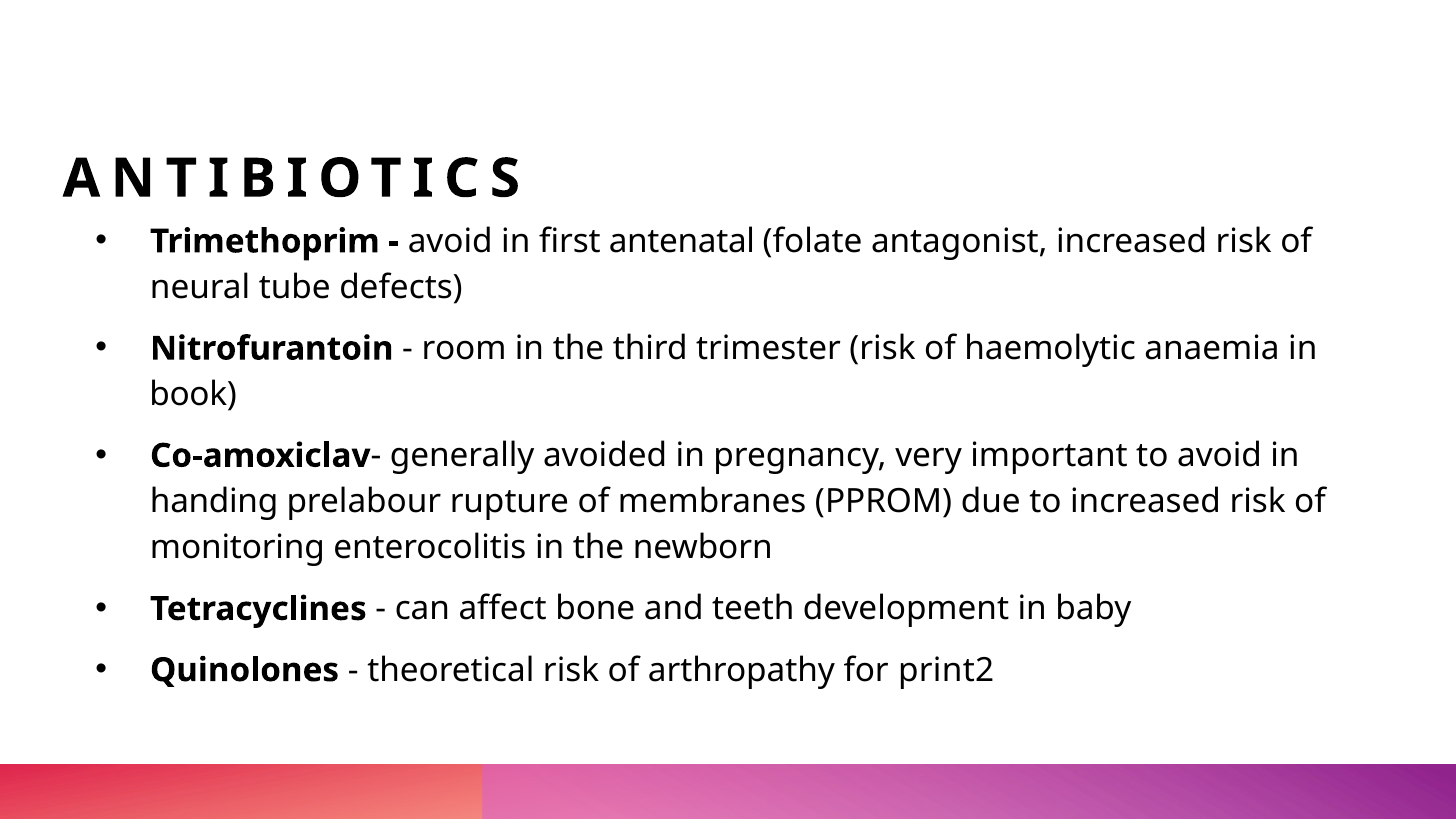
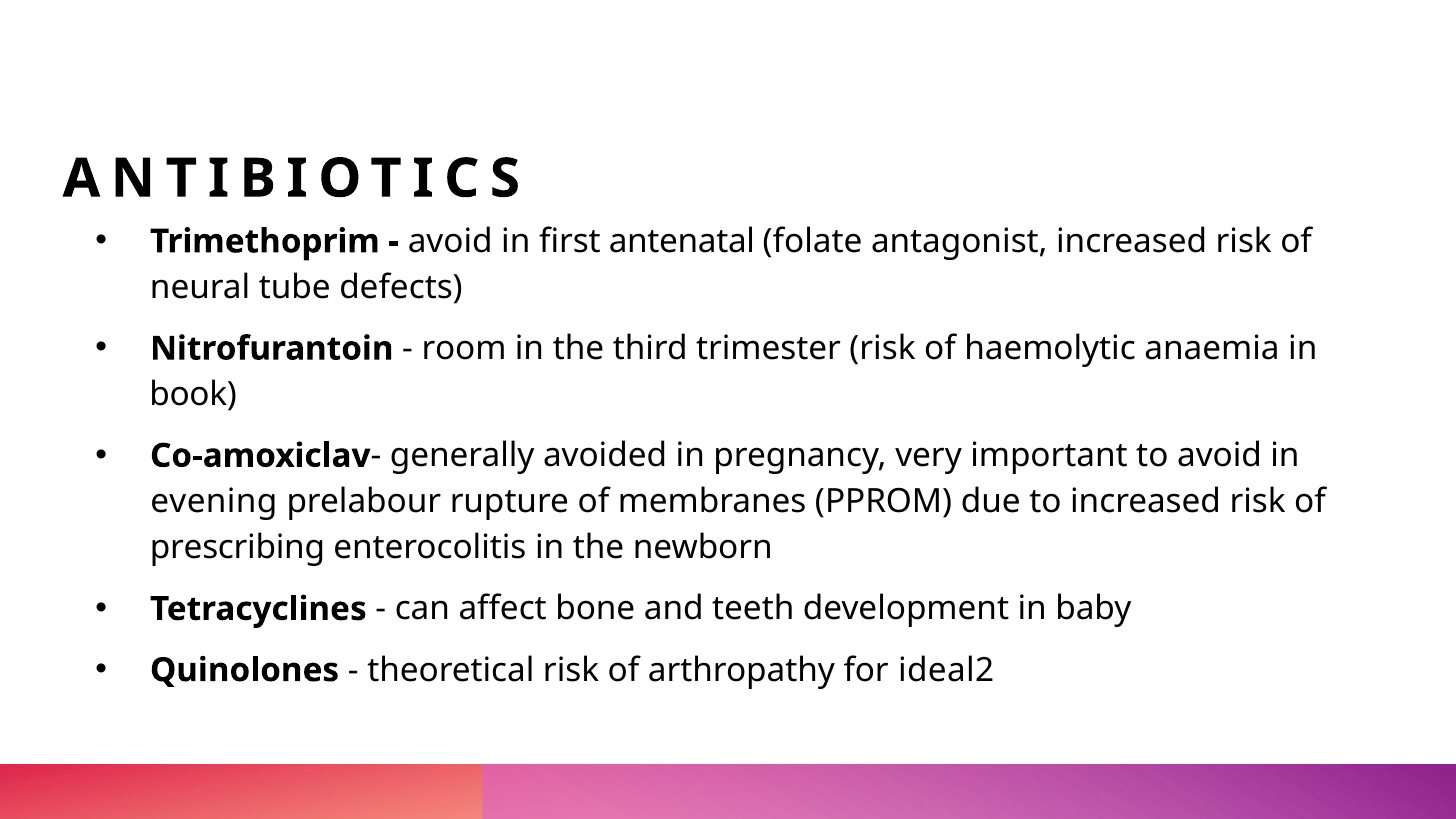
handing: handing -> evening
monitoring: monitoring -> prescribing
print2: print2 -> ideal2
